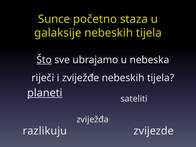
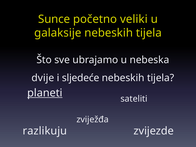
staza: staza -> veliki
Što underline: present -> none
riječi: riječi -> dvije
zviježđe: zviježđe -> sljedeće
